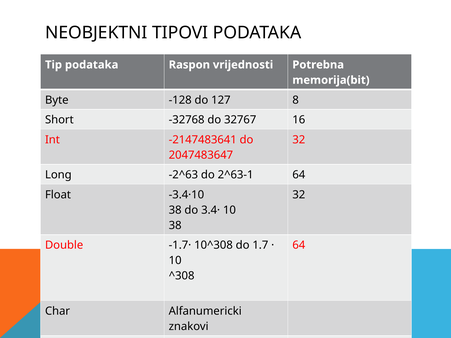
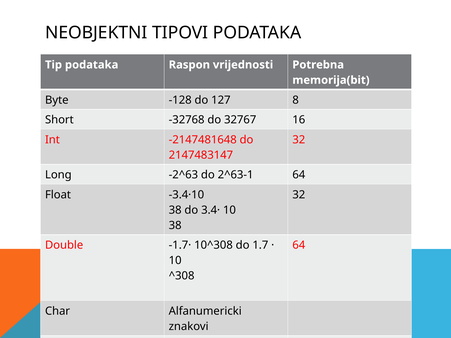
-2147483641: -2147483641 -> -2147481648
2047483647: 2047483647 -> 2147483147
